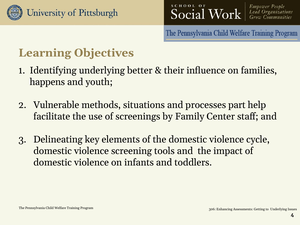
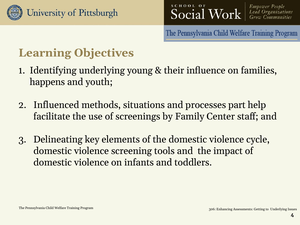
better: better -> young
Vulnerable: Vulnerable -> Influenced
